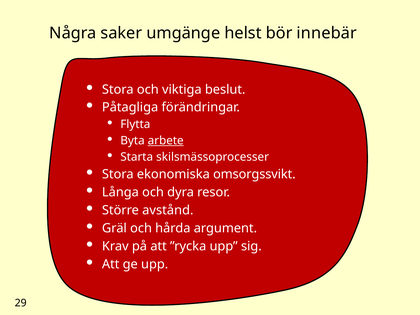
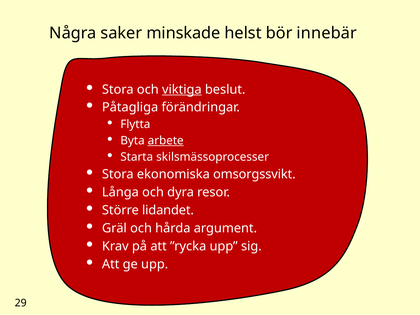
umgänge: umgänge -> minskade
viktiga underline: none -> present
avstånd: avstånd -> lidandet
